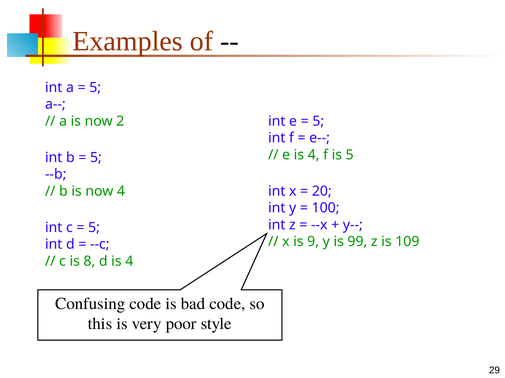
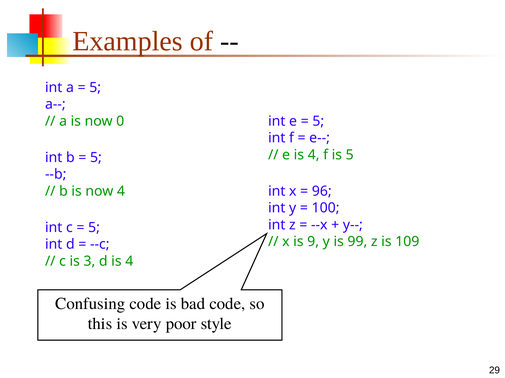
2: 2 -> 0
20: 20 -> 96
8: 8 -> 3
